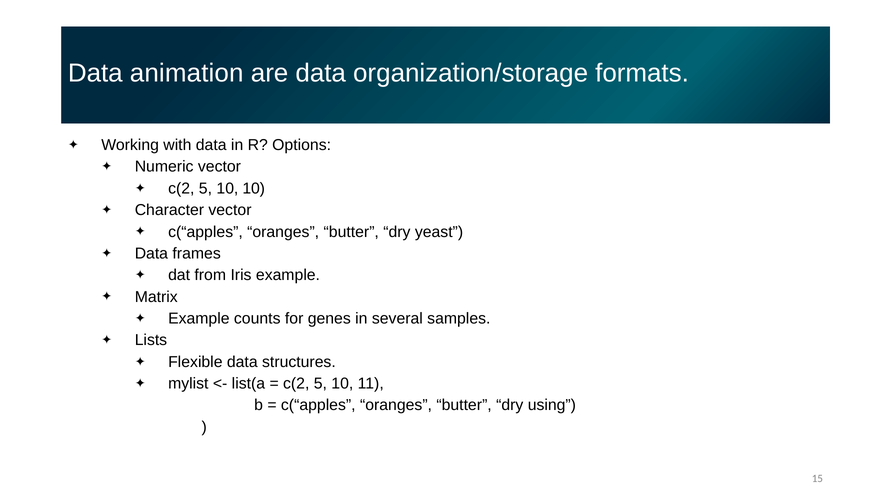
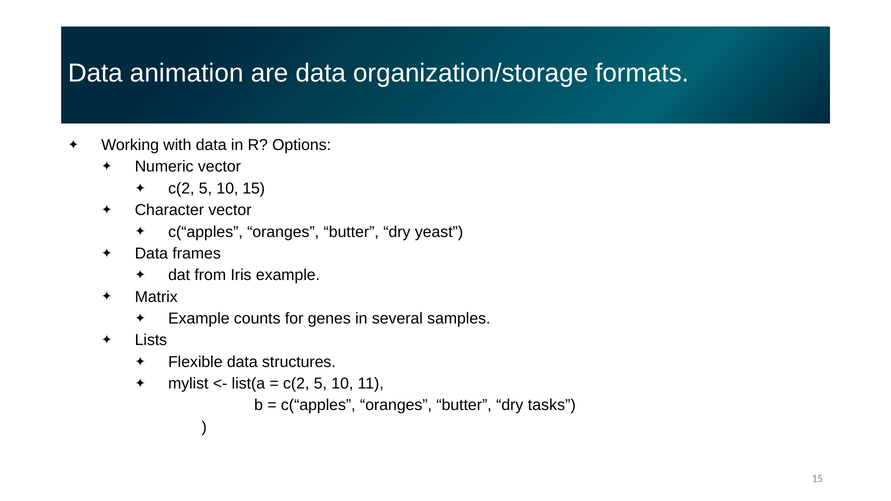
10 10: 10 -> 15
using: using -> tasks
